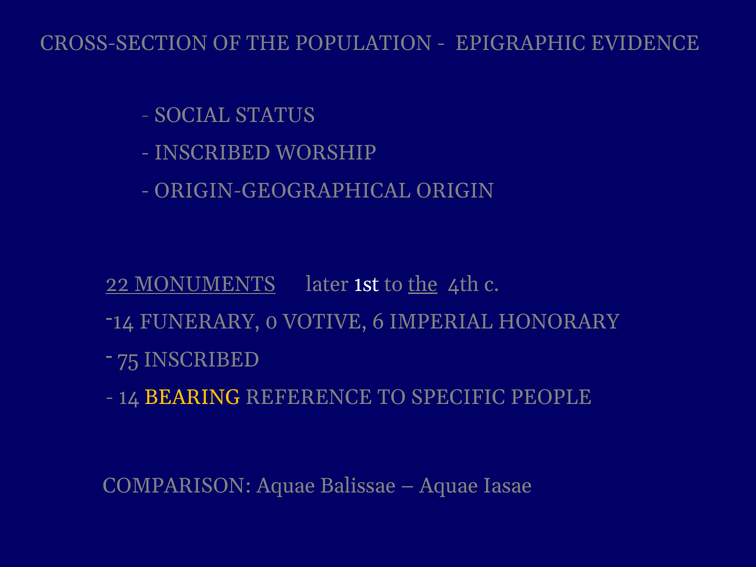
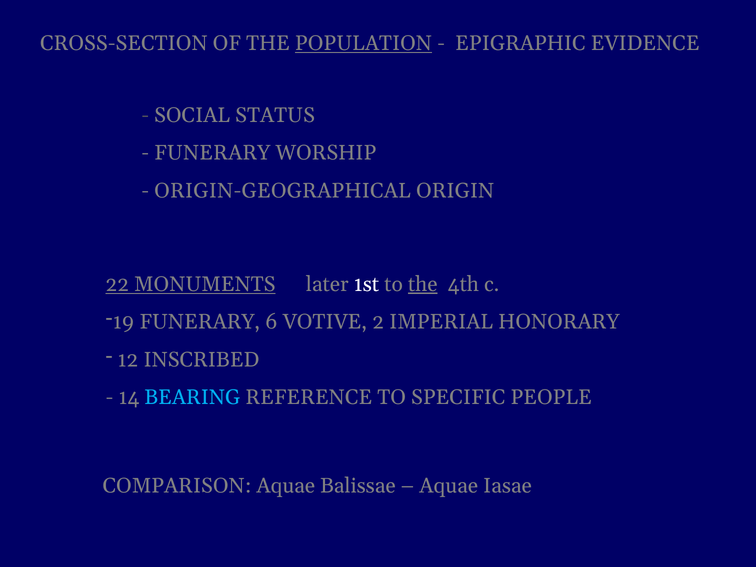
POPULATION underline: none -> present
INSCRIBED at (212, 153): INSCRIBED -> FUNERARY
14 at (123, 322): 14 -> 19
0: 0 -> 6
6: 6 -> 2
75: 75 -> 12
BEARING colour: yellow -> light blue
